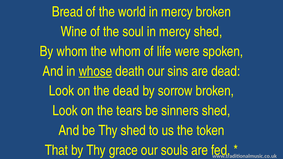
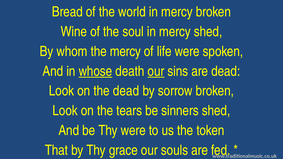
the whom: whom -> mercy
our at (156, 71) underline: none -> present
Thy shed: shed -> were
